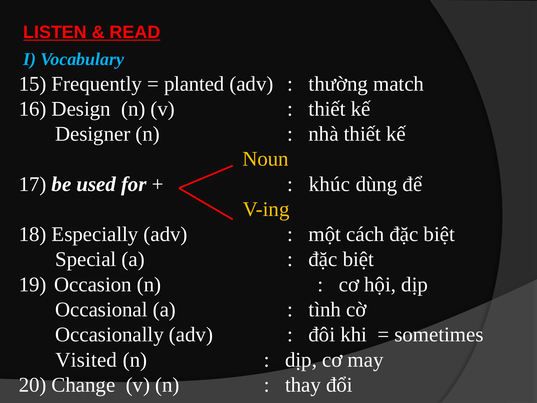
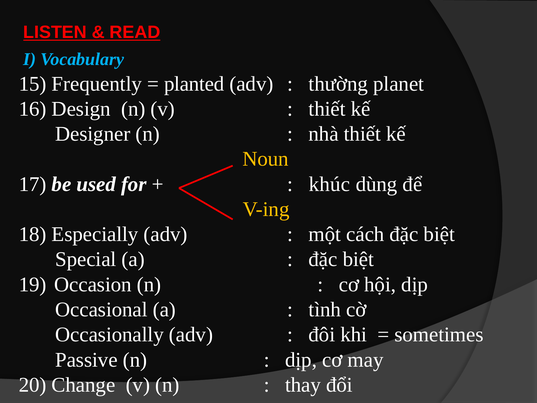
match: match -> planet
Visited: Visited -> Passive
